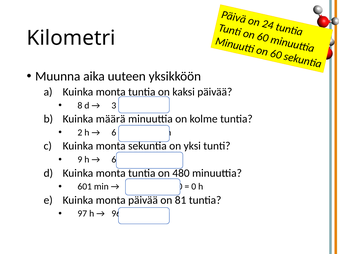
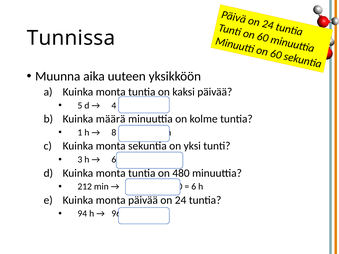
Kilometri: Kilometri -> Tunnissa
8: 8 -> 5
3 at (114, 106): 3 -> 4
2 at (80, 133): 2 -> 1
6 at (114, 133): 6 -> 8
9: 9 -> 3
601: 601 -> 212
0 at (194, 187): 0 -> 6
on 81: 81 -> 24
97: 97 -> 94
